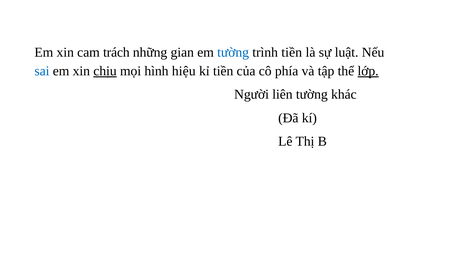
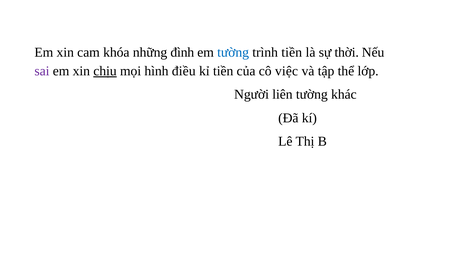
trách: trách -> khóa
gian: gian -> đình
luật: luật -> thời
sai colour: blue -> purple
hiệu: hiệu -> điều
phía: phía -> việc
lớp underline: present -> none
